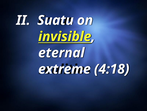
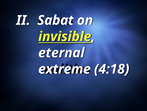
Suatu: Suatu -> Sabat
